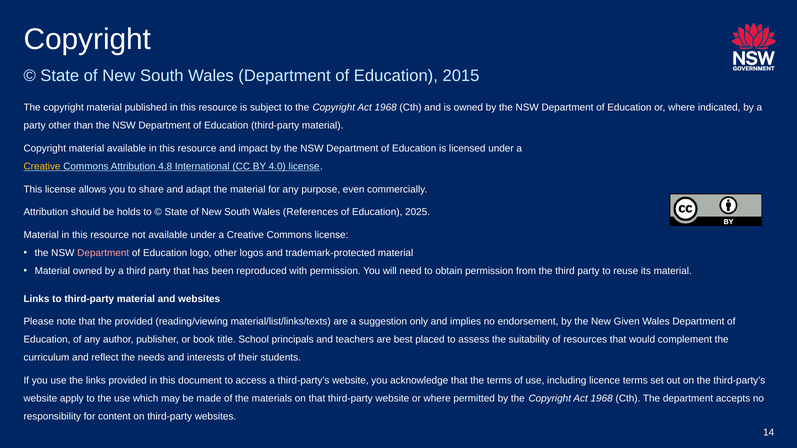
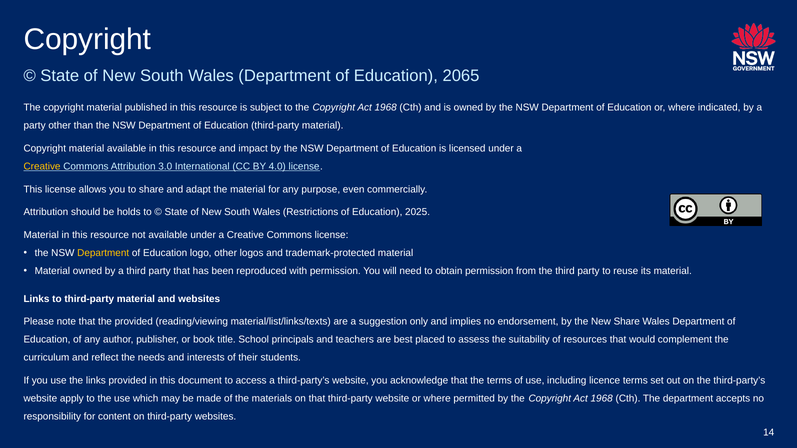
2015: 2015 -> 2065
4.8: 4.8 -> 3.0
References: References -> Restrictions
Department at (103, 253) colour: pink -> yellow
New Given: Given -> Share
